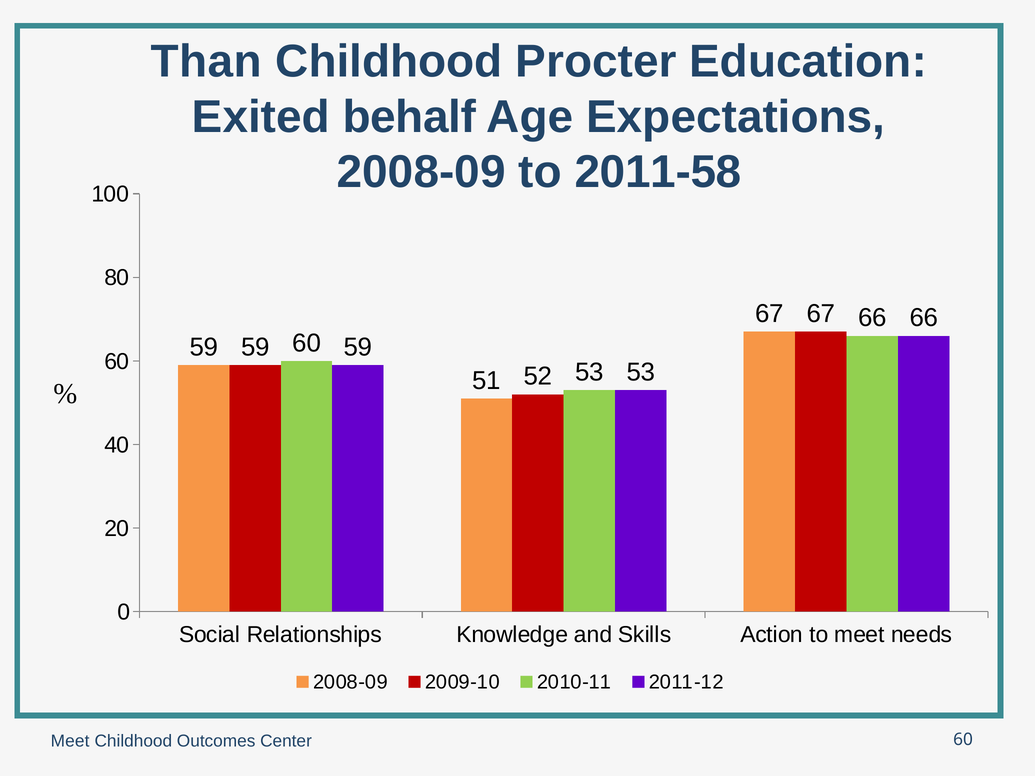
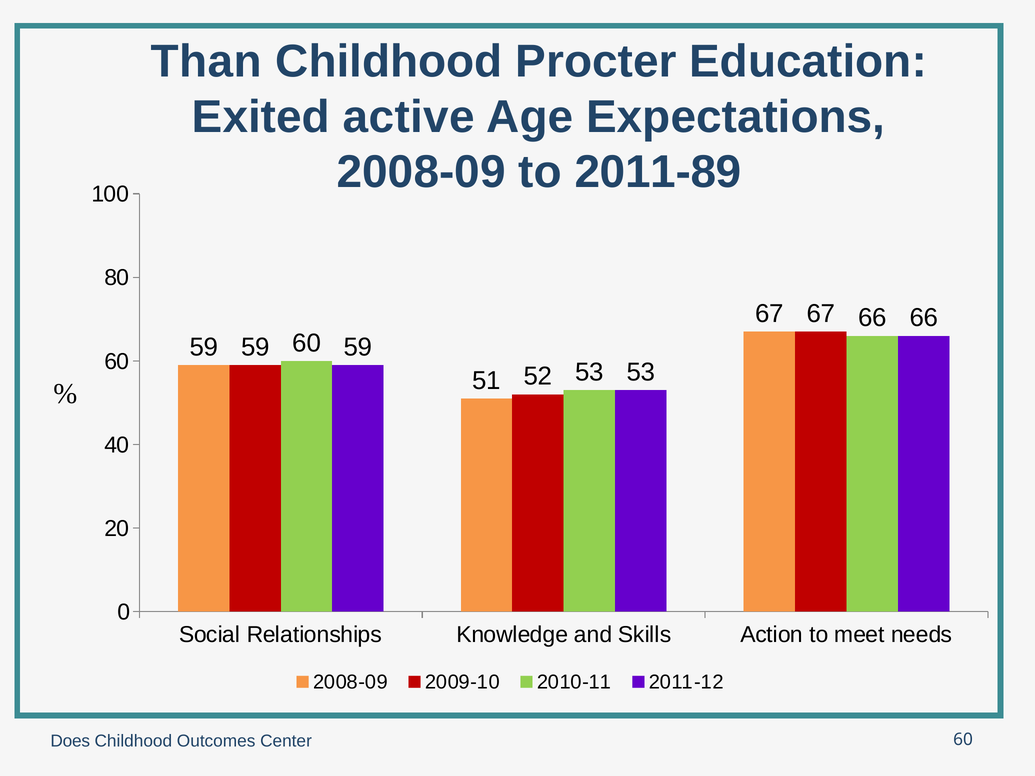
behalf: behalf -> active
2011-58: 2011-58 -> 2011-89
Meet at (70, 741): Meet -> Does
